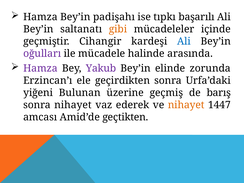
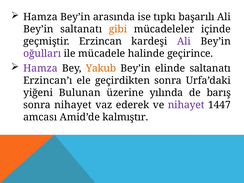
padişahı: padişahı -> arasında
Cihangir: Cihangir -> Erzincan
Ali at (184, 41) colour: blue -> purple
arasında: arasında -> geçirince
Yakub colour: purple -> orange
elinde zorunda: zorunda -> saltanatı
geçmiş: geçmiş -> yılında
nihayet at (186, 105) colour: orange -> purple
geçtikten: geçtikten -> kalmıştır
